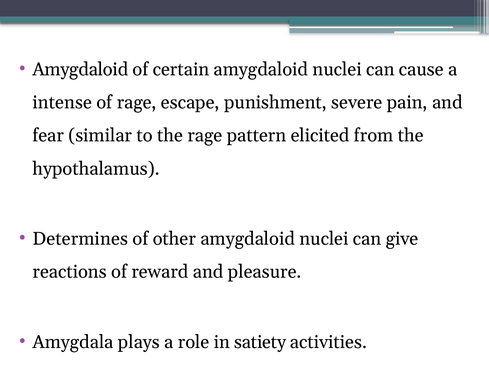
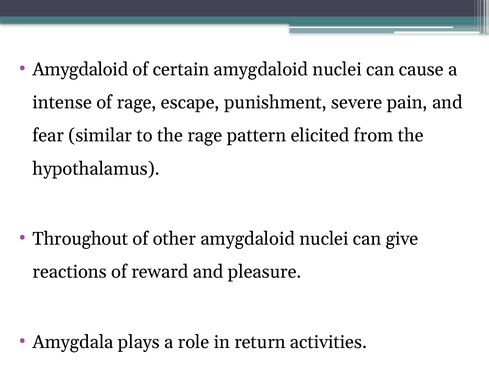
Determines: Determines -> Throughout
satiety: satiety -> return
